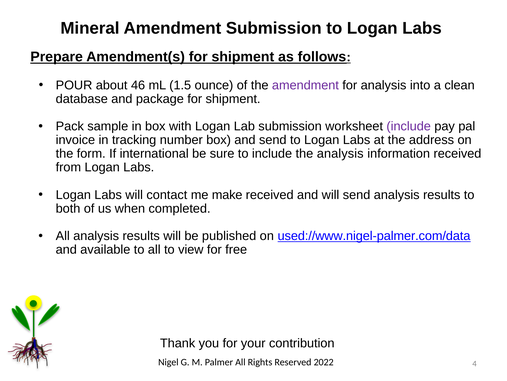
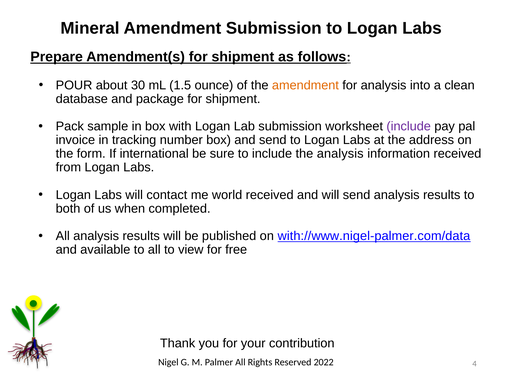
46: 46 -> 30
amendment at (305, 85) colour: purple -> orange
make: make -> world
used://www.nigel-palmer.com/data: used://www.nigel-palmer.com/data -> with://www.nigel-palmer.com/data
